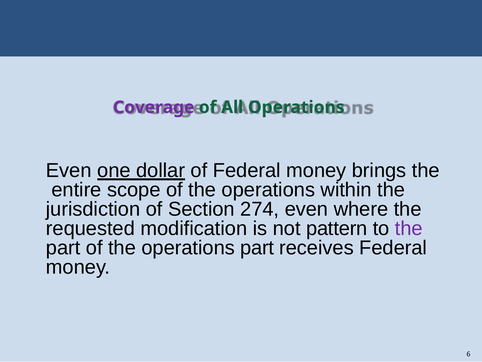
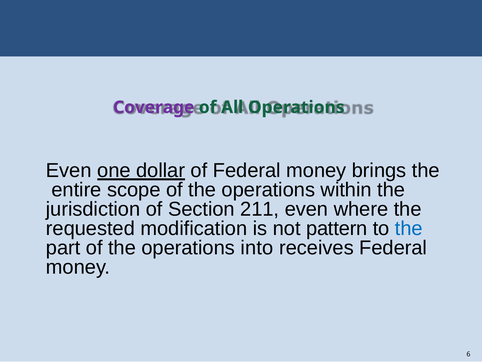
274: 274 -> 211
the at (409, 228) colour: purple -> blue
operations part: part -> into
